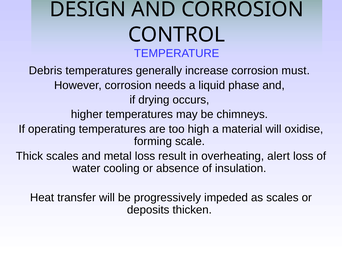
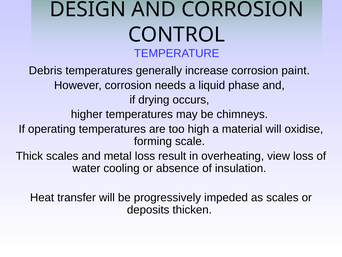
must: must -> paint
alert: alert -> view
